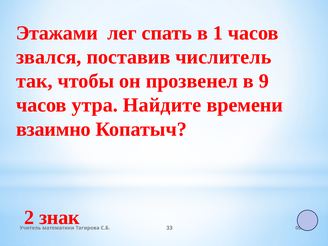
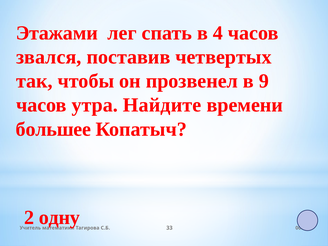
1: 1 -> 4
числитель: числитель -> четвертых
взаимно: взаимно -> большее
знак: знак -> одну
